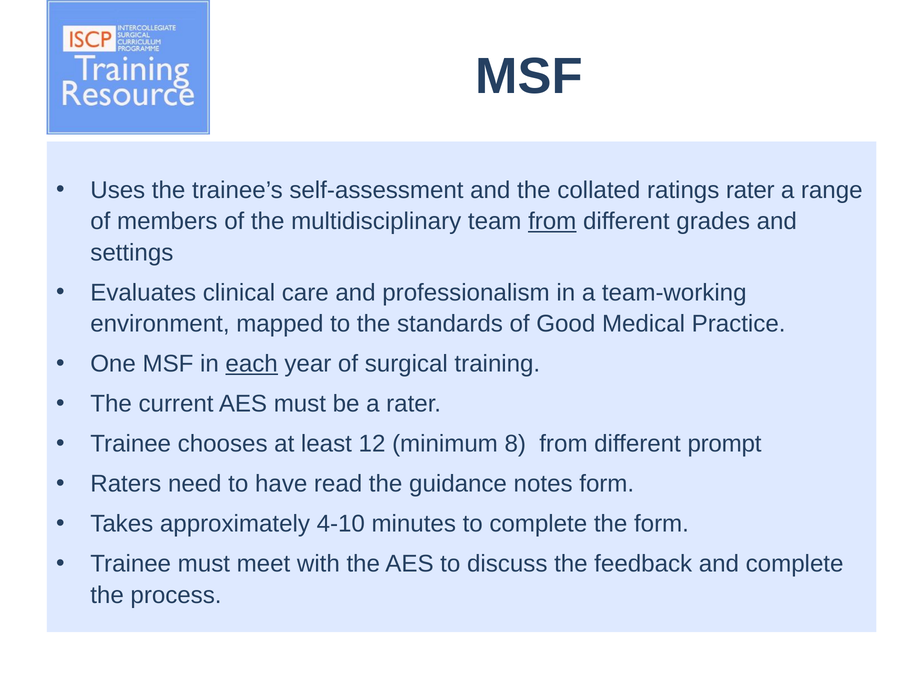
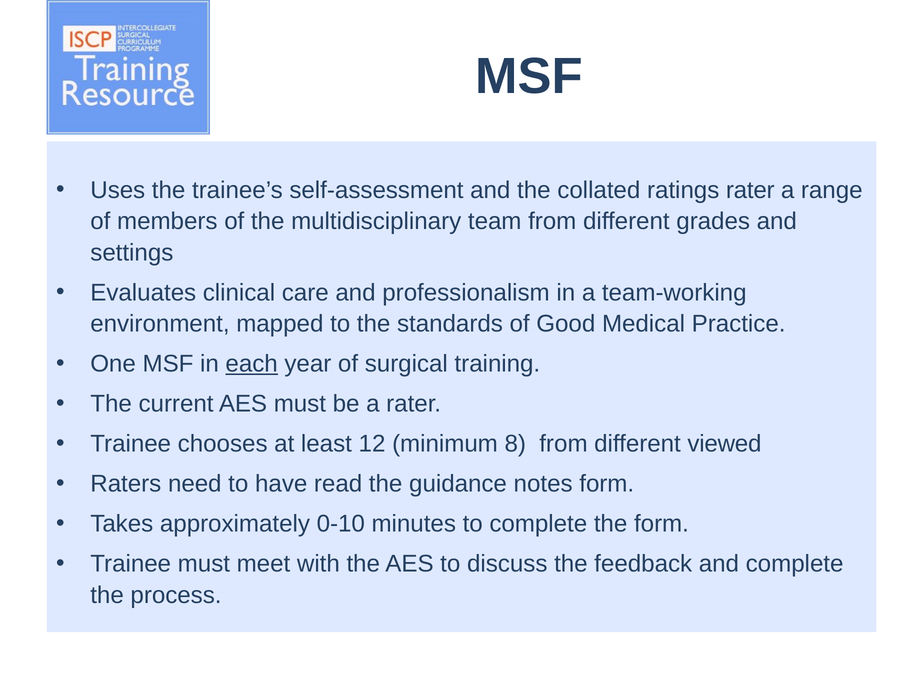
from at (552, 221) underline: present -> none
prompt: prompt -> viewed
4-10: 4-10 -> 0-10
